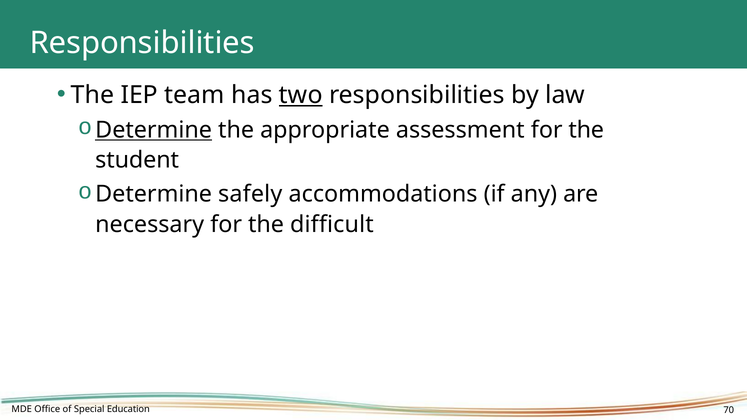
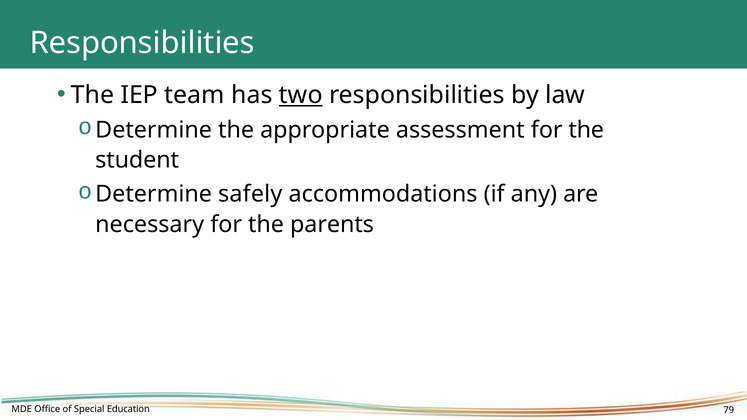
Determine at (154, 130) underline: present -> none
difficult: difficult -> parents
70: 70 -> 79
